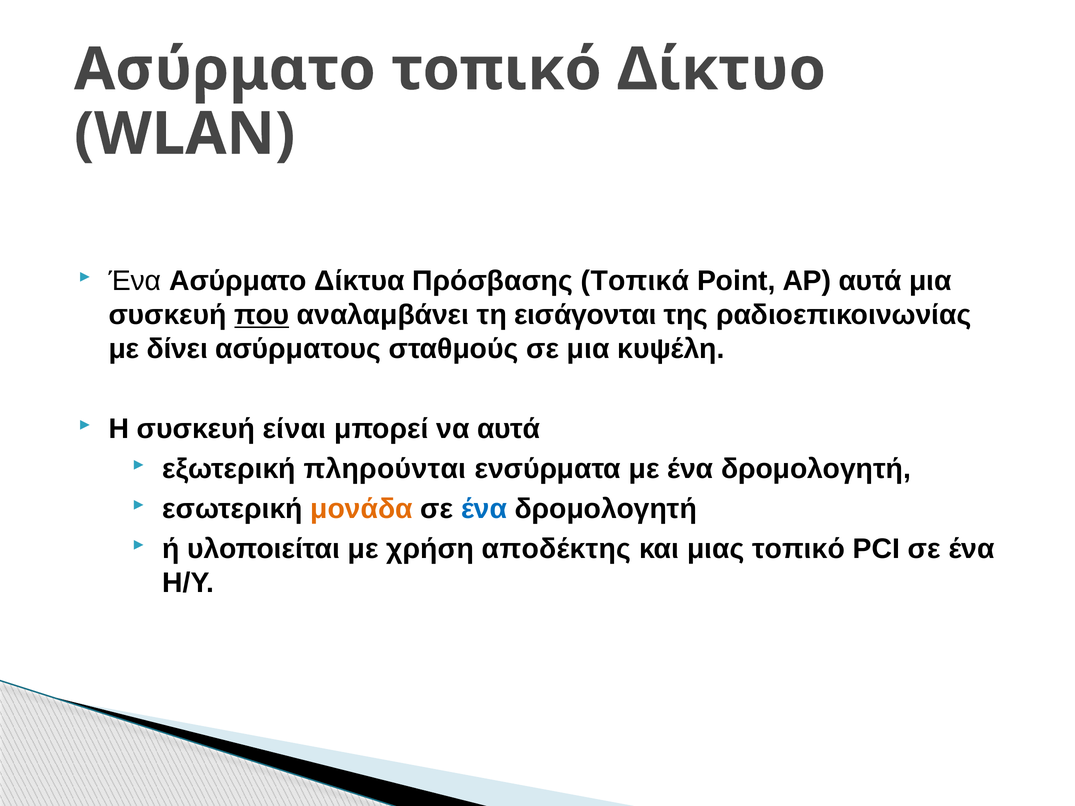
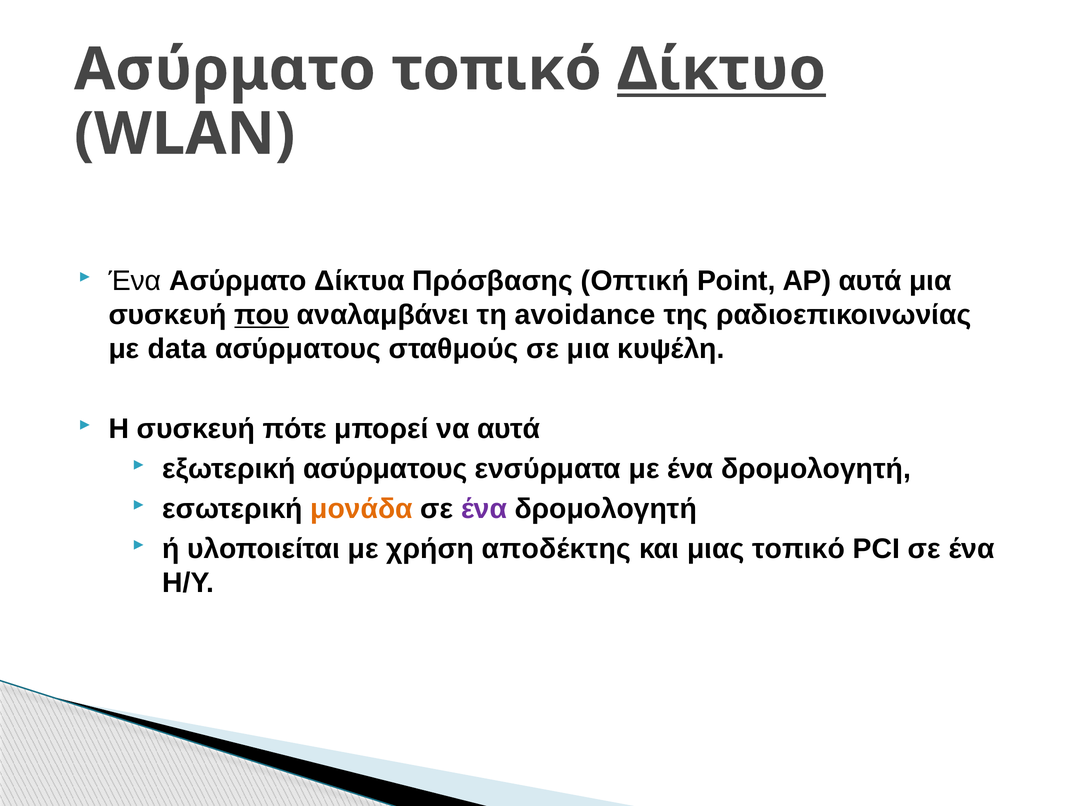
Δίκτυο underline: none -> present
Τοπικά: Τοπικά -> Οπτική
εισάγονται: εισάγονται -> avoidance
δίνει: δίνει -> data
είναι: είναι -> πότε
εξωτερική πληρούνται: πληρούνται -> ασύρματους
ένα at (484, 509) colour: blue -> purple
